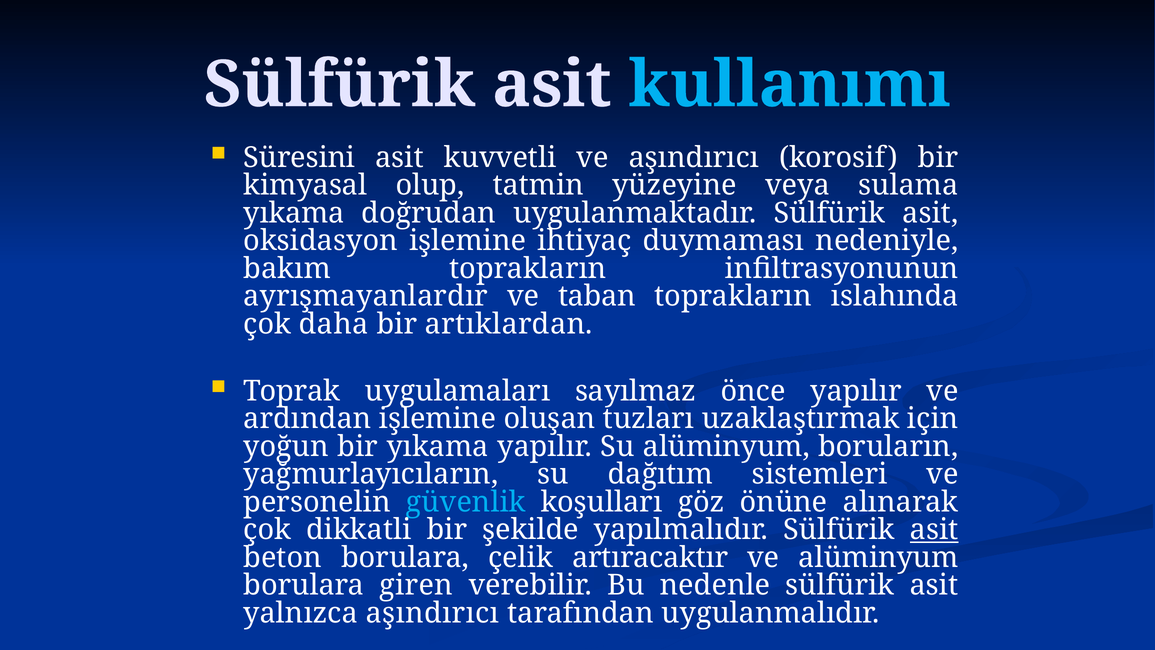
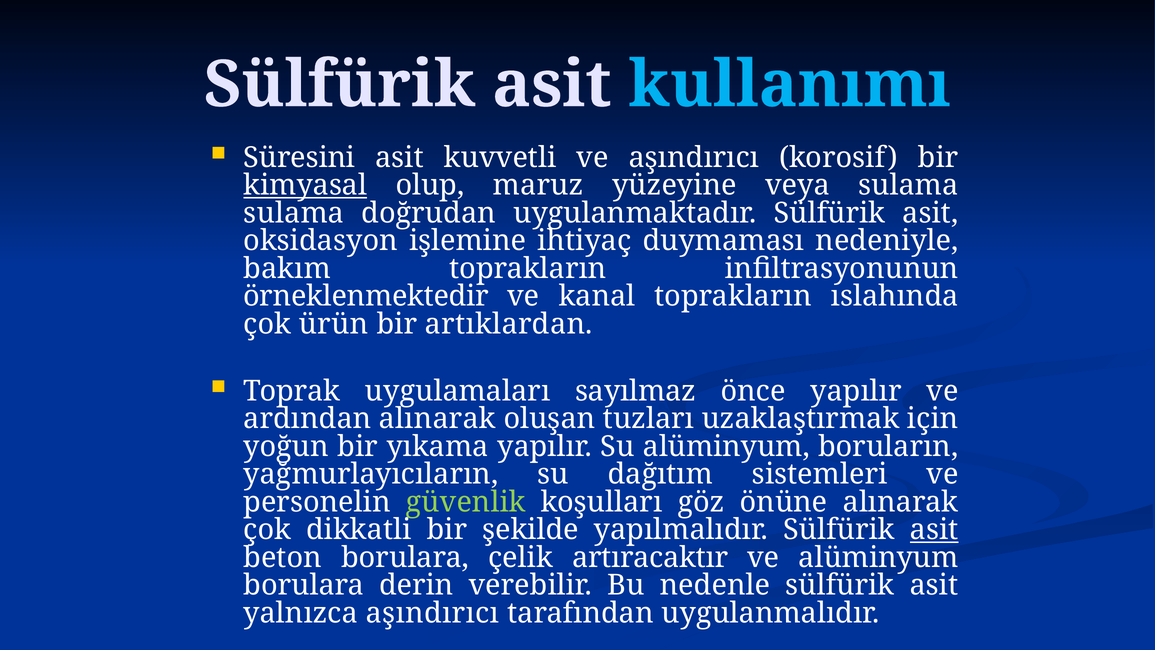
kimyasal underline: none -> present
tatmin: tatmin -> maruz
yıkama at (294, 213): yıkama -> sulama
ayrışmayanlardır: ayrışmayanlardır -> örneklenmektedir
taban: taban -> kanal
daha: daha -> ürün
ardından işlemine: işlemine -> alınarak
güvenlik colour: light blue -> light green
giren: giren -> derin
